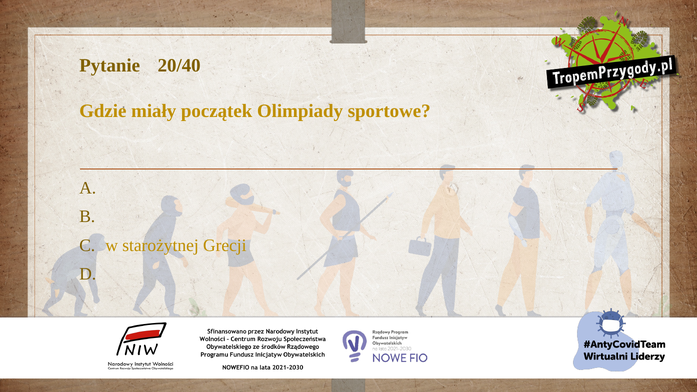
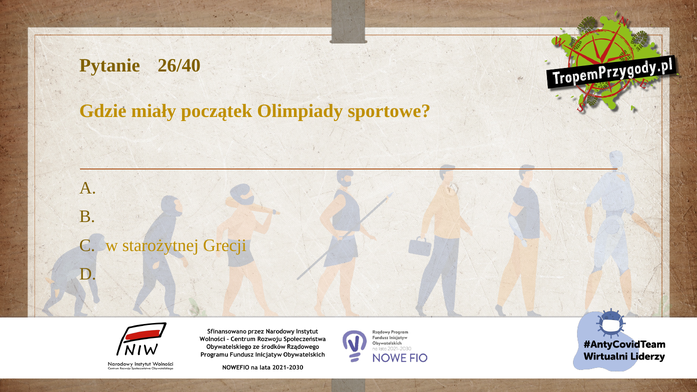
20/40: 20/40 -> 26/40
